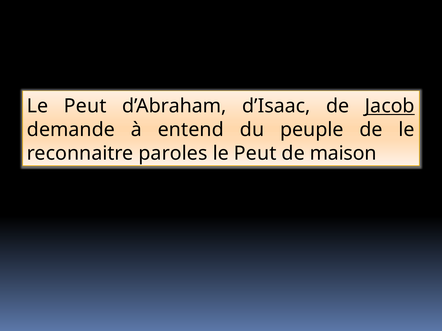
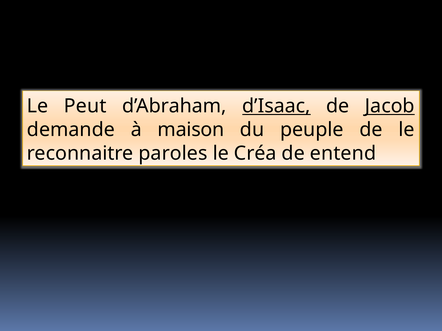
d’Isaac underline: none -> present
entend: entend -> maison
Peut at (255, 153): Peut -> Créa
maison: maison -> entend
